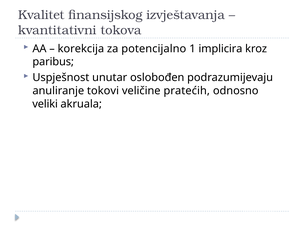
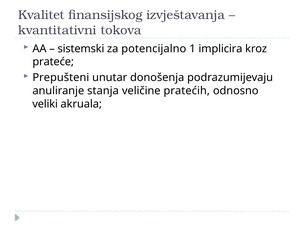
korekcija: korekcija -> sistemski
paribus: paribus -> prateće
Uspješnost: Uspješnost -> Prepušteni
oslobođen: oslobođen -> donošenja
tokovi: tokovi -> stanja
